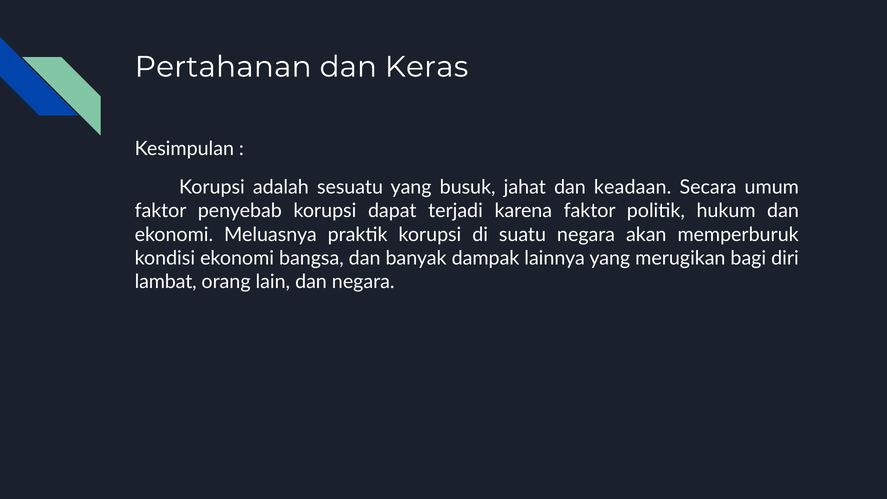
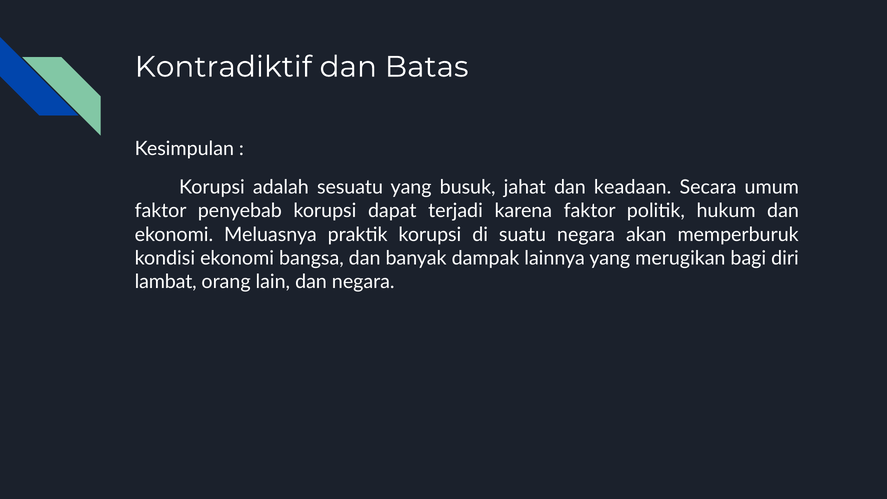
Pertahanan: Pertahanan -> Kontradiktif
Keras: Keras -> Batas
